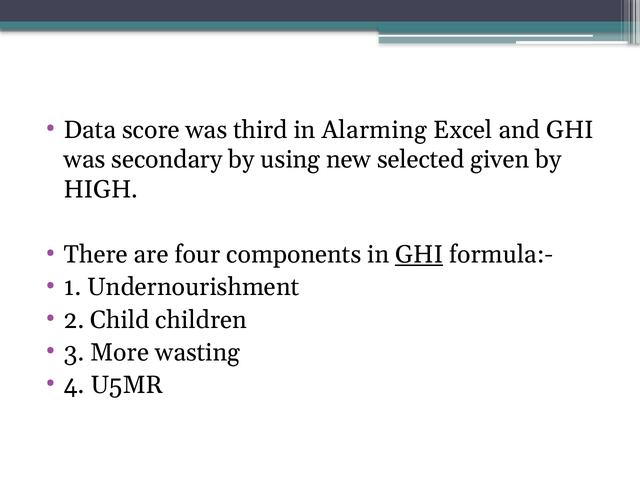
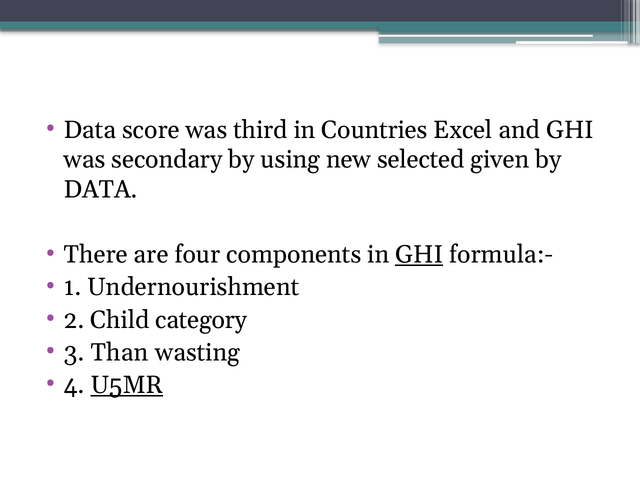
Alarming: Alarming -> Countries
HIGH at (101, 190): HIGH -> DATA
children: children -> category
More: More -> Than
U5MR underline: none -> present
